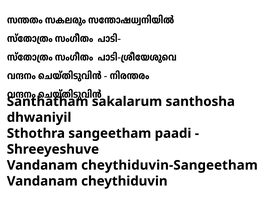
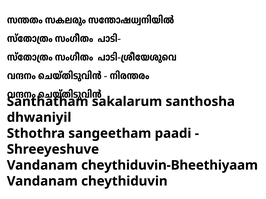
cheythiduvin-Sangeetham: cheythiduvin-Sangeetham -> cheythiduvin-Bheethiyaam
